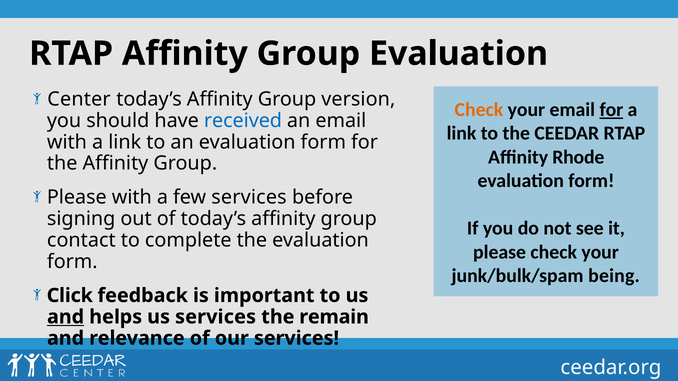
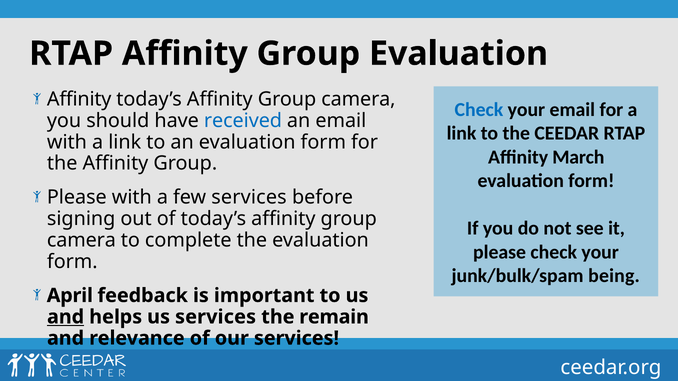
Center at (79, 99): Center -> Affinity
version at (358, 99): version -> camera
Check at (479, 110) colour: orange -> blue
for at (611, 110) underline: present -> none
Rhode: Rhode -> March
contact at (81, 240): contact -> camera
Click: Click -> April
